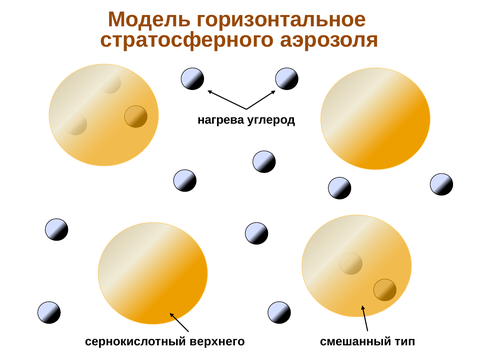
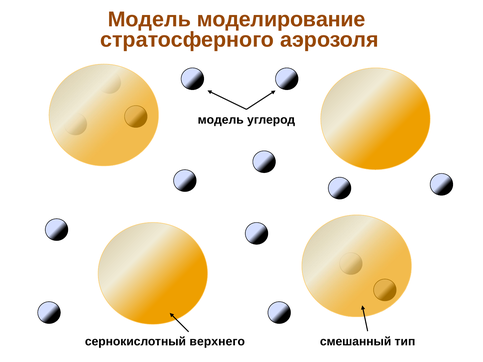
горизонтальное: горизонтальное -> моделирование
нагрева at (221, 120): нагрева -> модель
